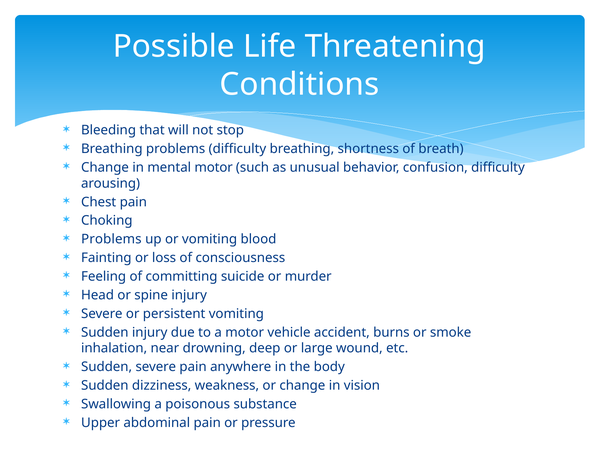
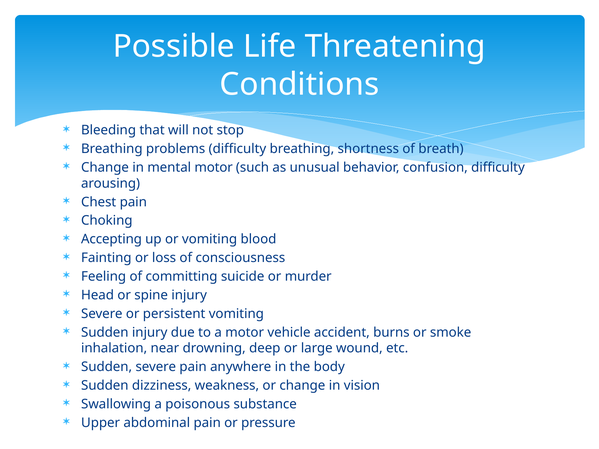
Problems at (111, 239): Problems -> Accepting
